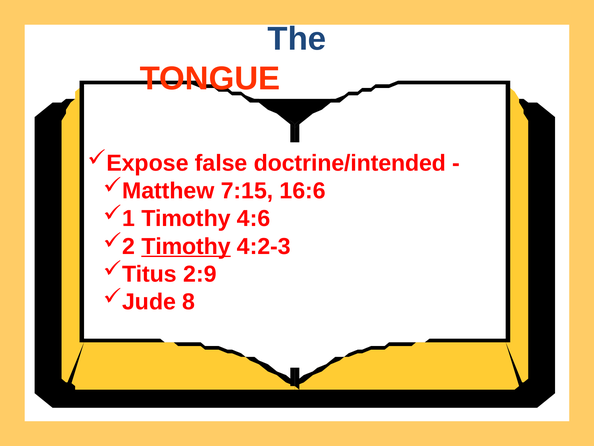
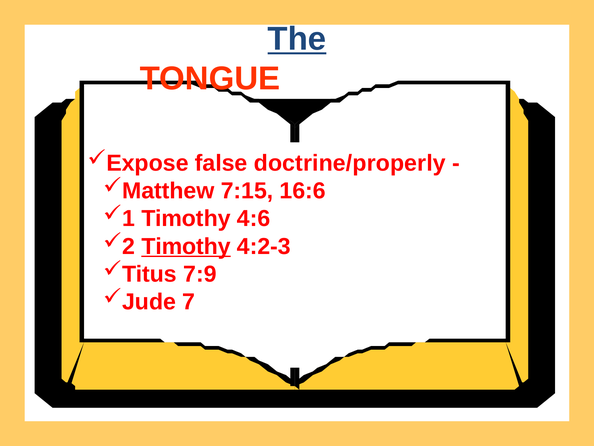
The underline: none -> present
doctrine/intended: doctrine/intended -> doctrine/properly
2:9: 2:9 -> 7:9
8: 8 -> 7
